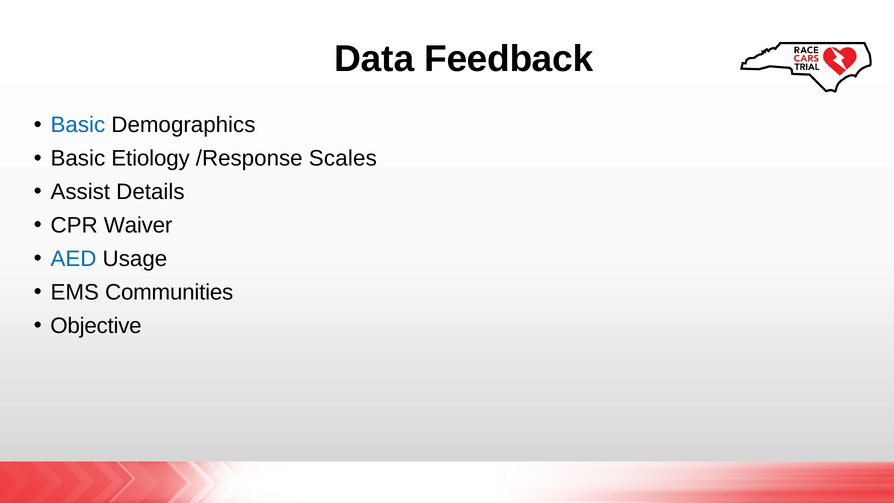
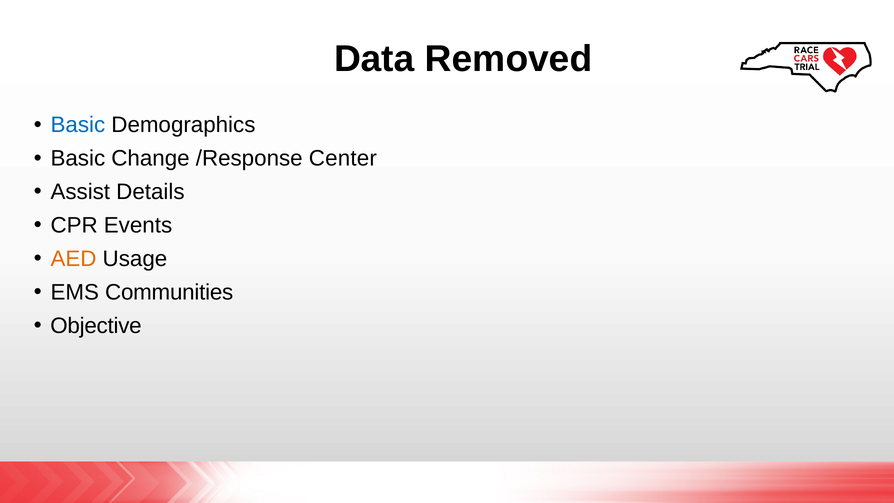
Feedback: Feedback -> Removed
Etiology: Etiology -> Change
Scales: Scales -> Center
Waiver: Waiver -> Events
AED colour: blue -> orange
